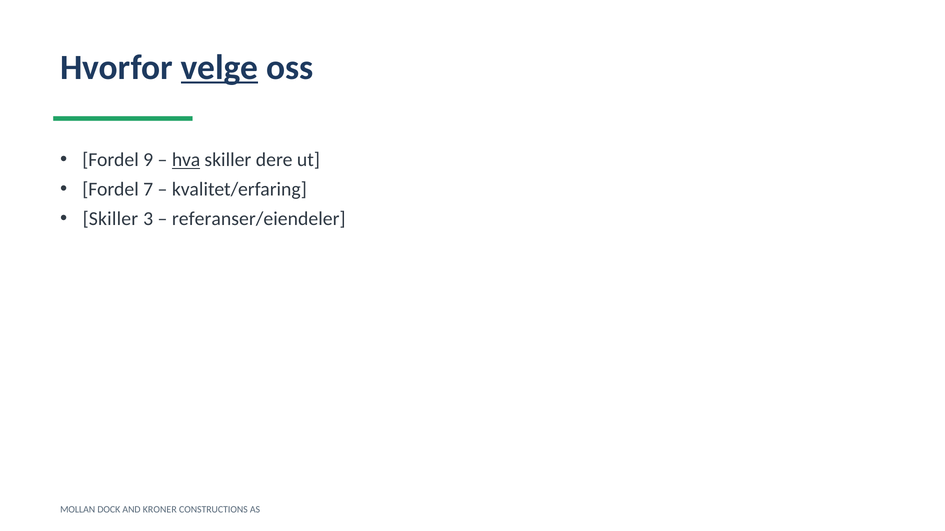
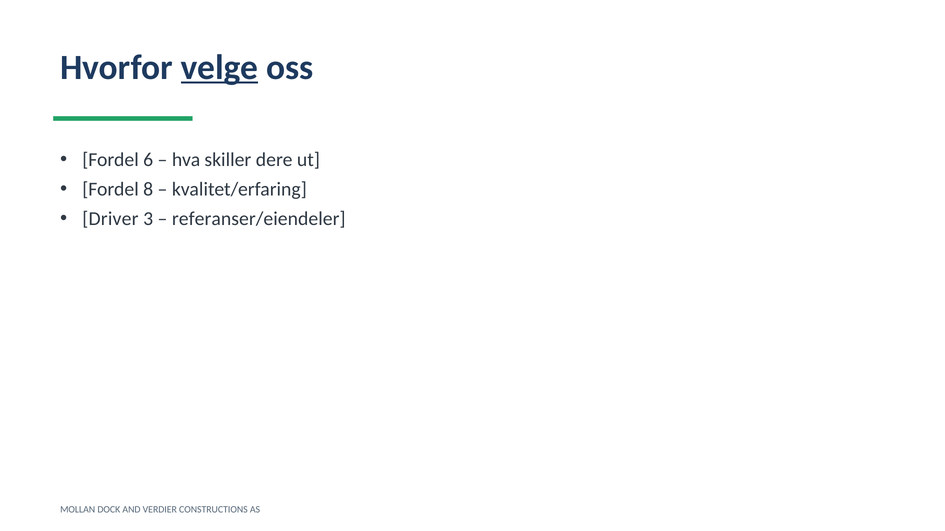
9: 9 -> 6
hva underline: present -> none
7: 7 -> 8
Skiller at (110, 219): Skiller -> Driver
KRONER: KRONER -> VERDIER
